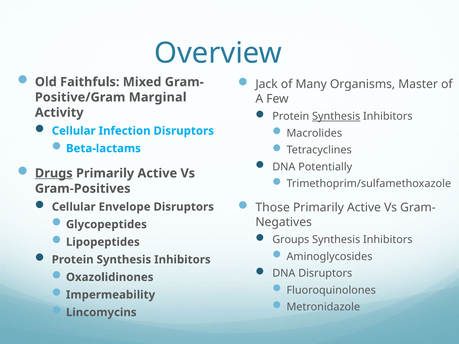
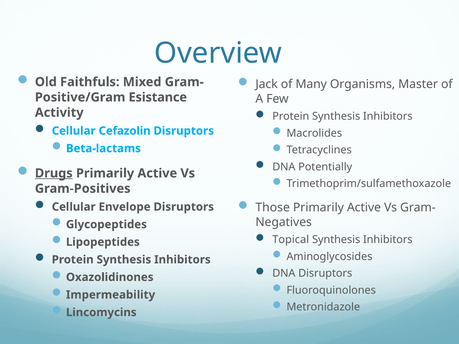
Marginal: Marginal -> Esistance
Synthesis at (336, 116) underline: present -> none
Infection: Infection -> Cefazolin
Groups: Groups -> Topical
